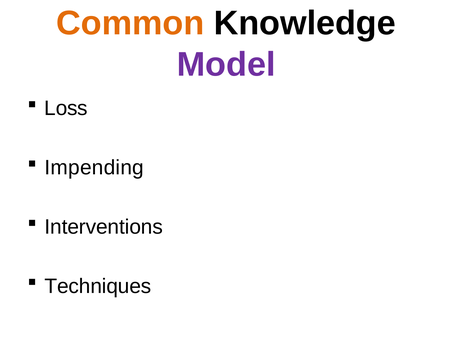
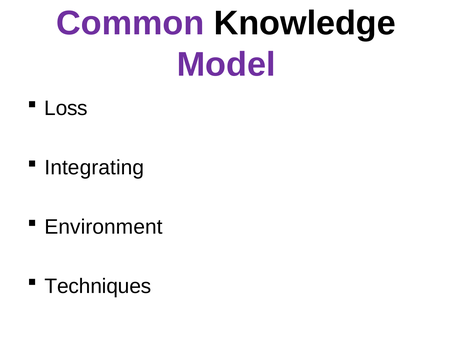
Common colour: orange -> purple
Impending: Impending -> Integrating
Interventions: Interventions -> Environment
